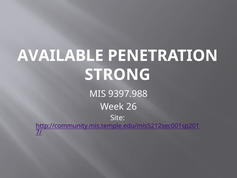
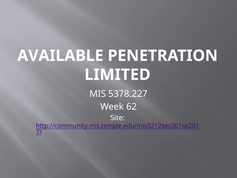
STRONG: STRONG -> LIMITED
9397.988: 9397.988 -> 5378.227
26: 26 -> 62
